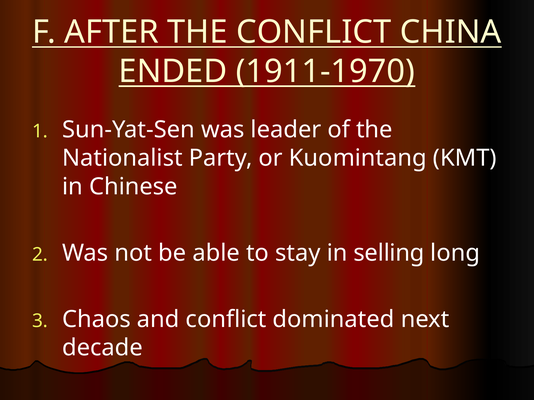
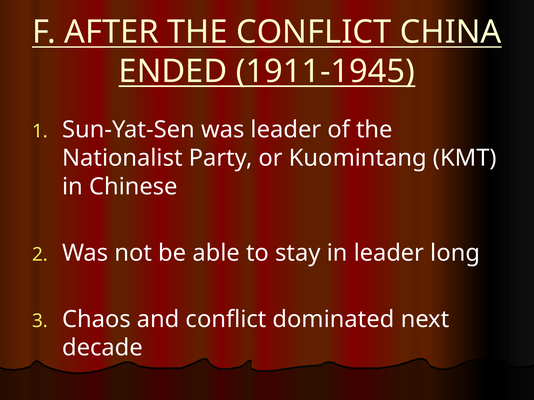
1911-1970: 1911-1970 -> 1911-1945
in selling: selling -> leader
